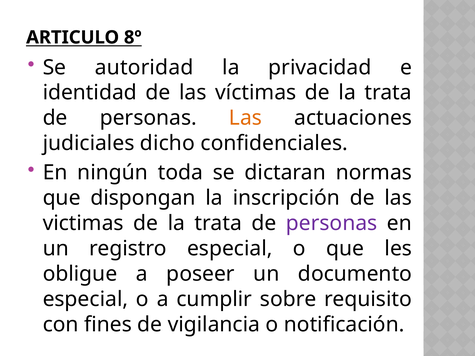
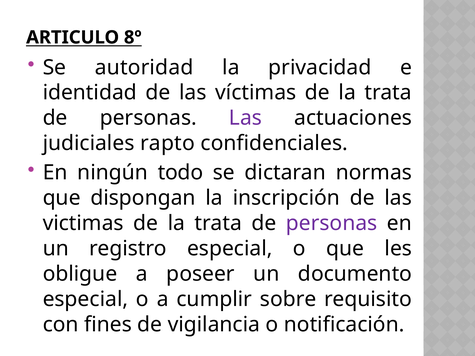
Las at (246, 118) colour: orange -> purple
dicho: dicho -> rapto
toda: toda -> todo
